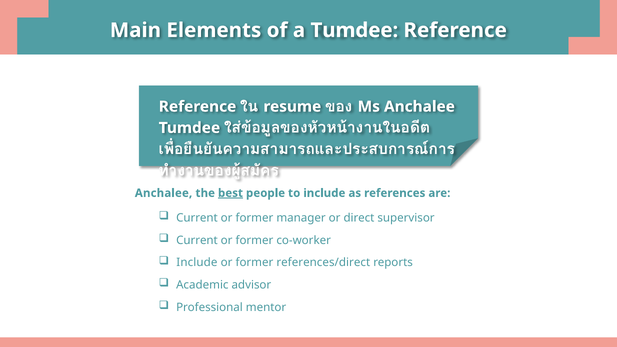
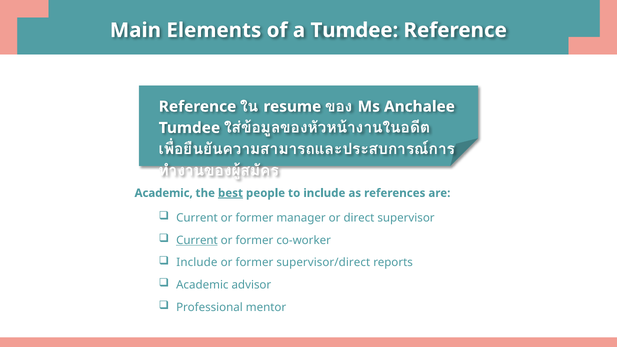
Anchalee at (164, 193): Anchalee -> Academic
Current at (197, 240) underline: none -> present
references/direct: references/direct -> supervisor/direct
